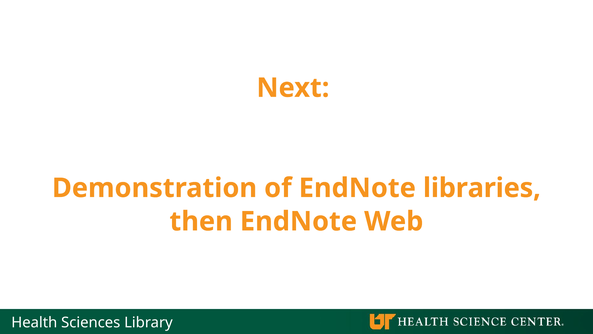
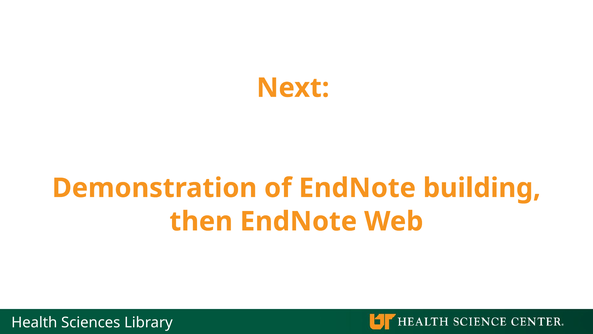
libraries: libraries -> building
